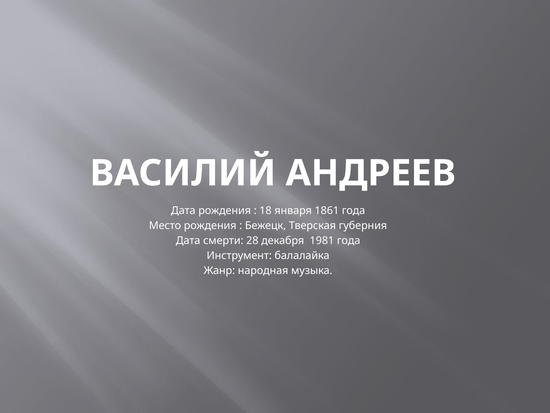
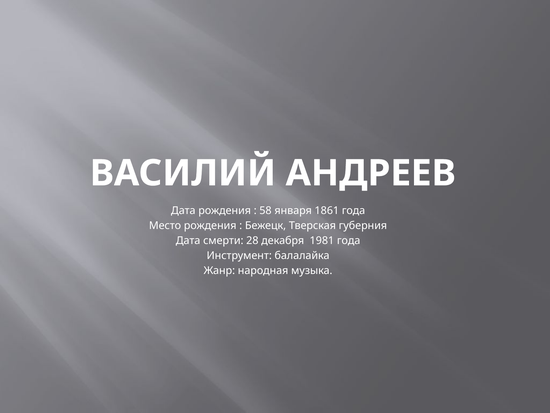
18: 18 -> 58
